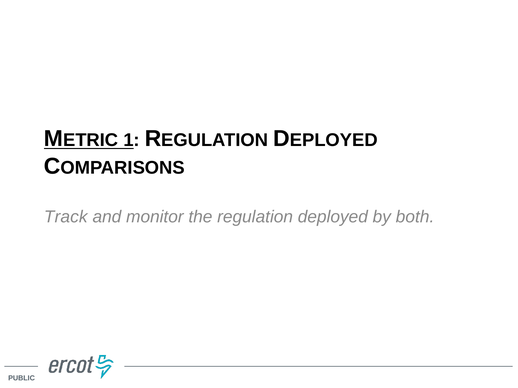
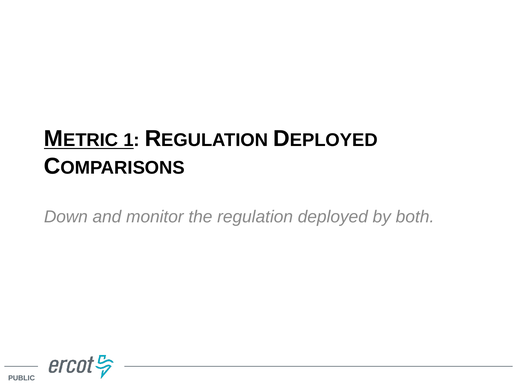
Track: Track -> Down
